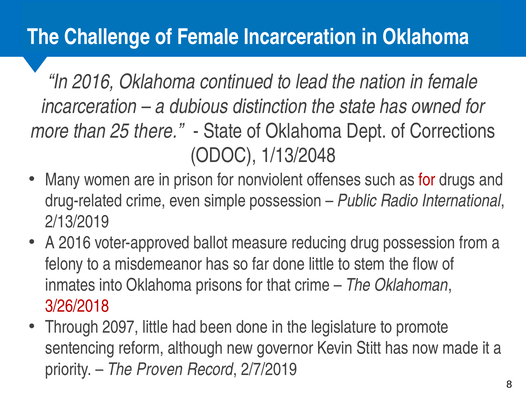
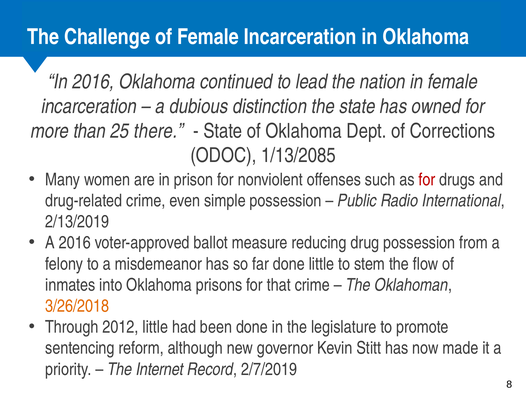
1/13/2048: 1/13/2048 -> 1/13/2085
3/26/2018 colour: red -> orange
2097: 2097 -> 2012
Proven: Proven -> Internet
